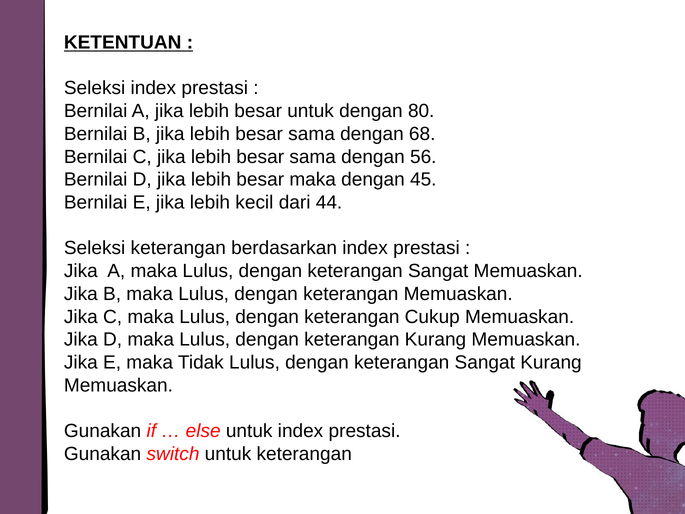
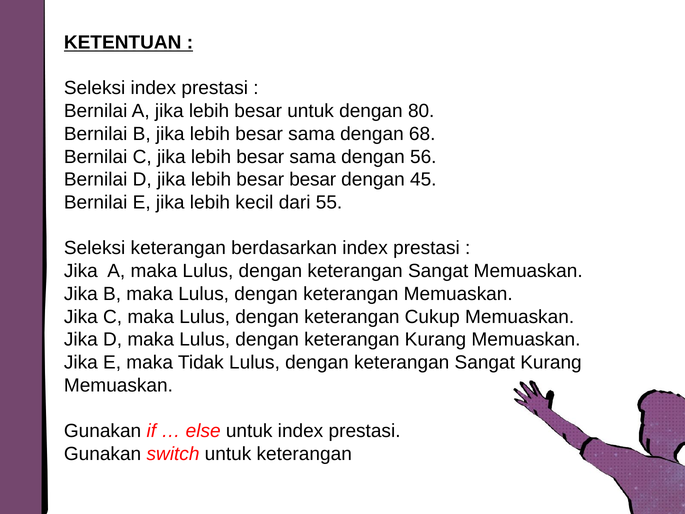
besar maka: maka -> besar
44: 44 -> 55
